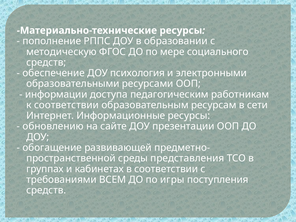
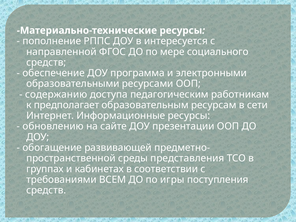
образовании: образовании -> интересуется
методическую: методическую -> направленной
психология: психология -> программа
информации: информации -> содержанию
к соответствии: соответствии -> предполагает
